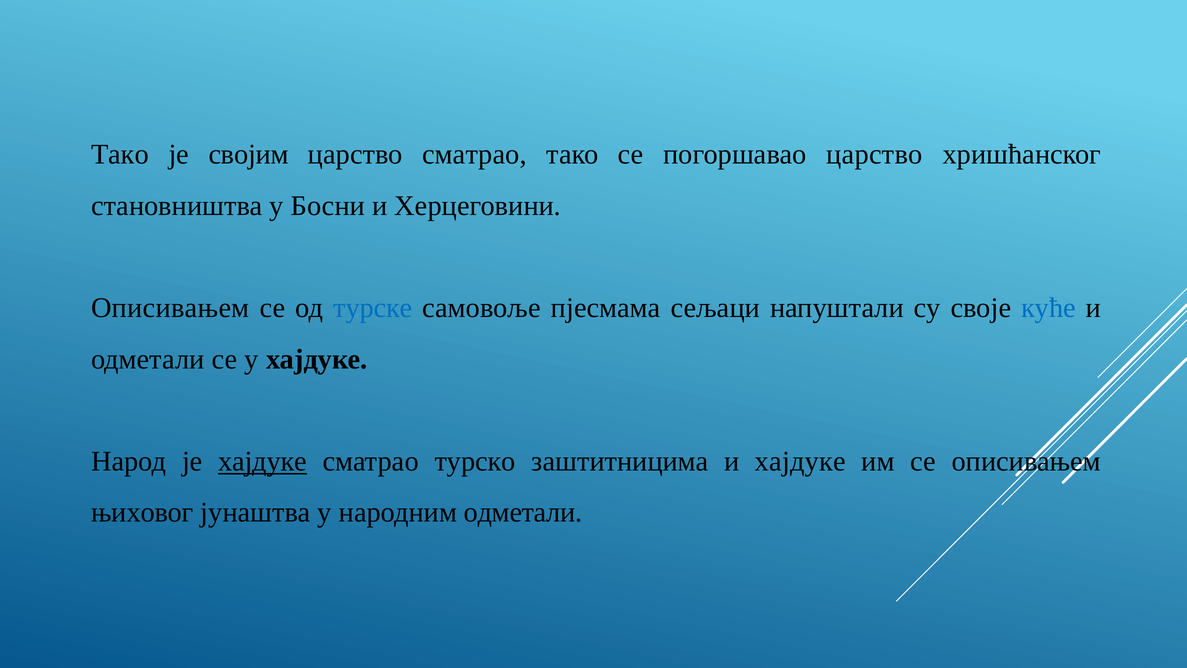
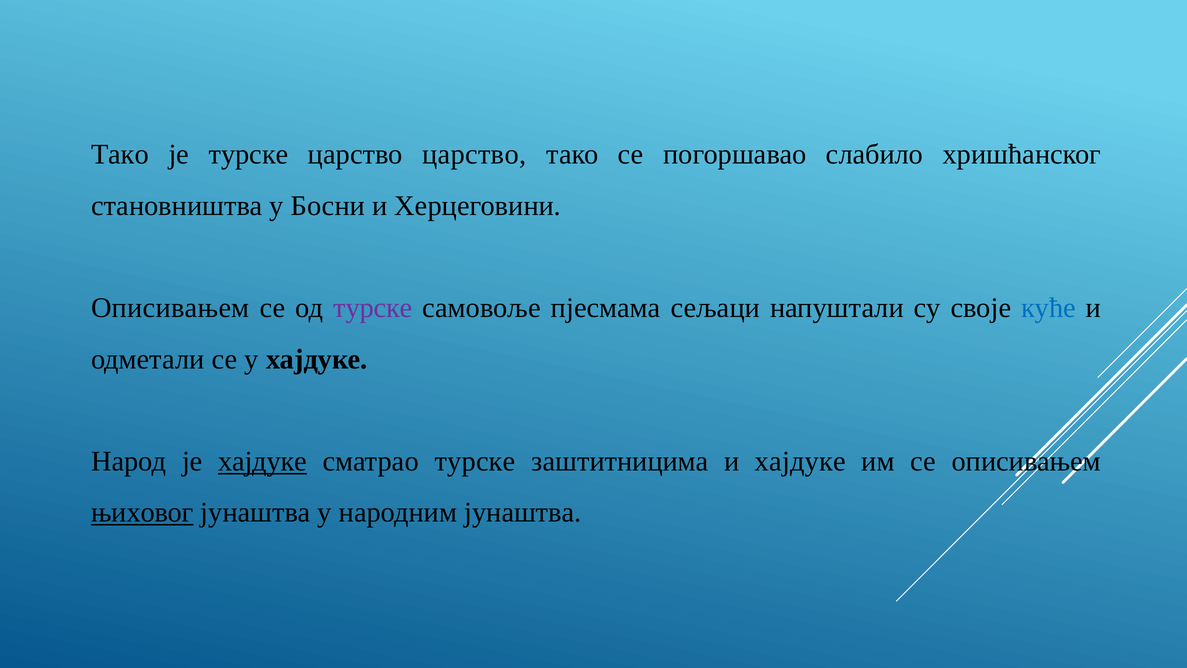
је својим: својим -> турске
царство сматрао: сматрао -> царство
погоршавао царство: царство -> слабило
турске at (373, 308) colour: blue -> purple
сматрао турско: турско -> турске
њиховог underline: none -> present
народним одметали: одметали -> јунаштва
